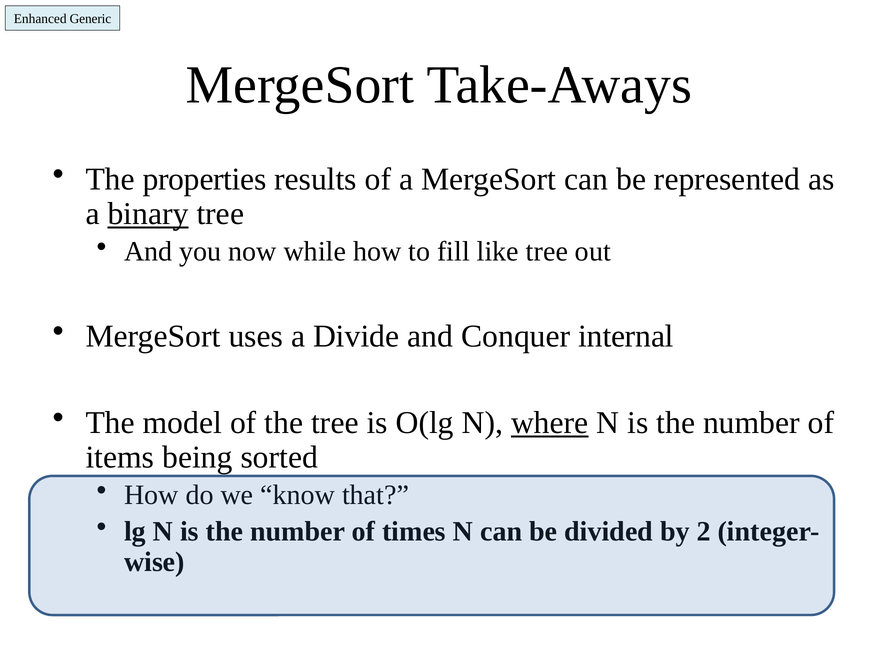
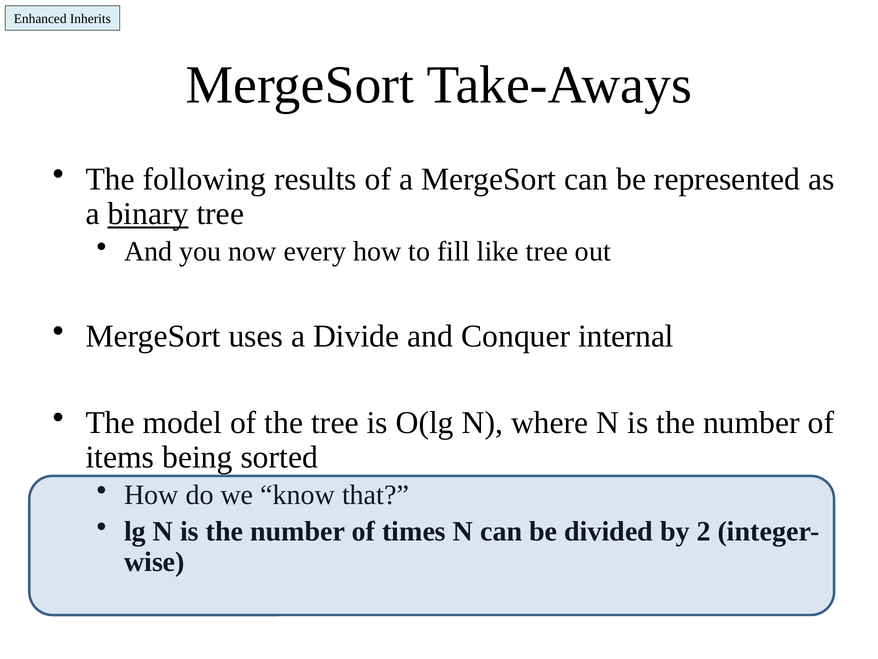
Generic: Generic -> Inherits
properties: properties -> following
while: while -> every
where underline: present -> none
